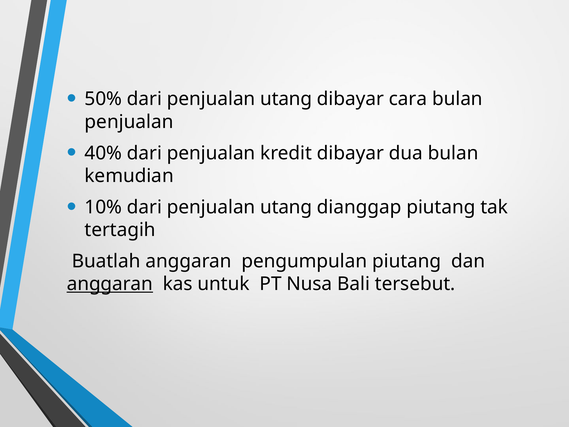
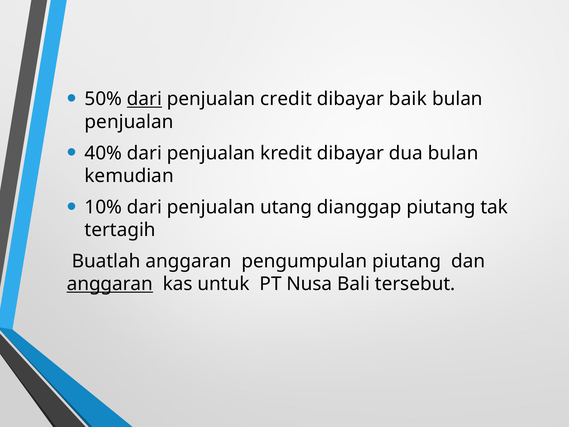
dari at (144, 99) underline: none -> present
utang at (286, 99): utang -> credit
cara: cara -> baik
